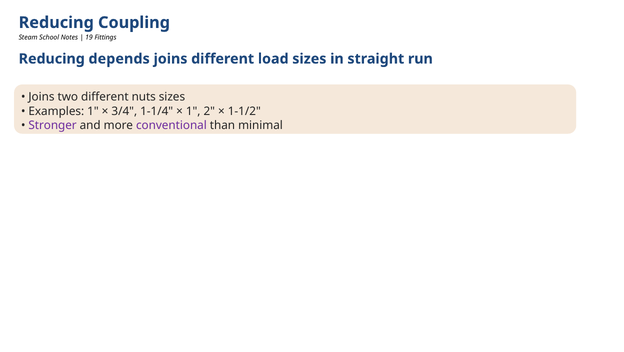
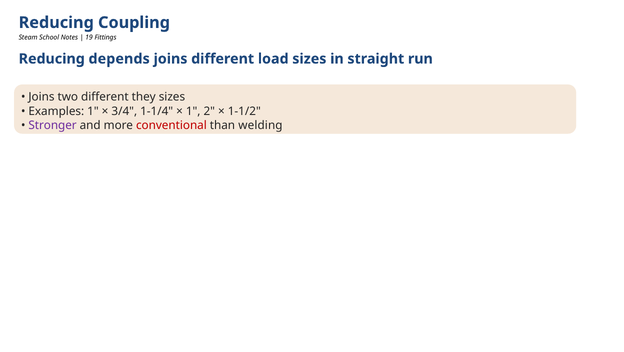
nuts: nuts -> they
conventional colour: purple -> red
minimal: minimal -> welding
